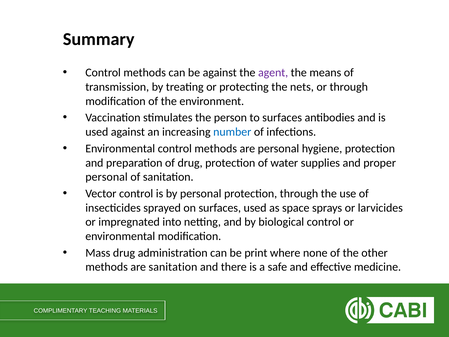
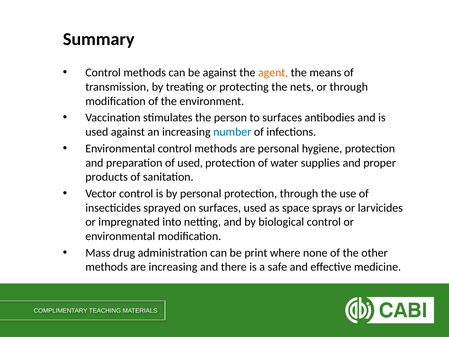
agent colour: purple -> orange
of drug: drug -> used
personal at (107, 177): personal -> products
are sanitation: sanitation -> increasing
